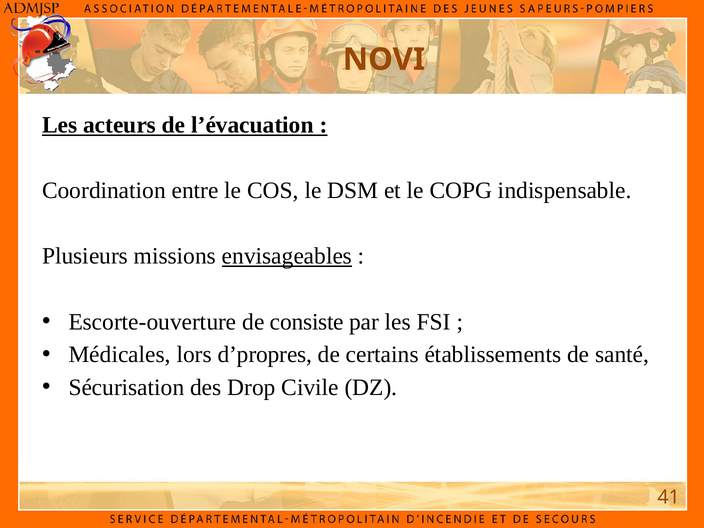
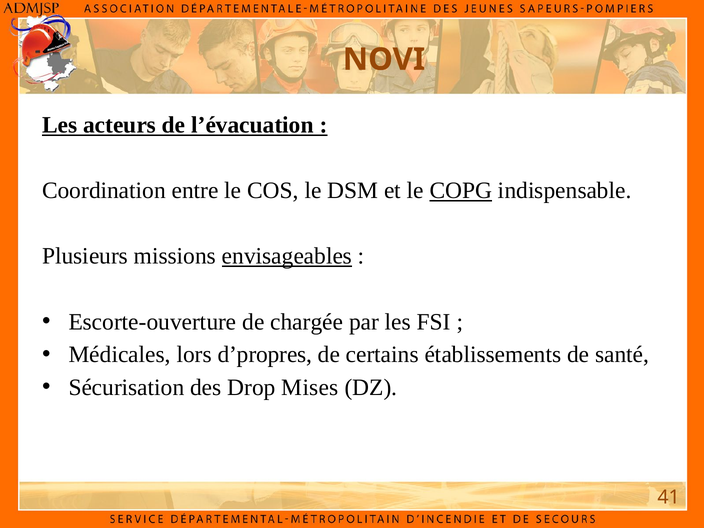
COPG underline: none -> present
consiste: consiste -> chargée
Civile: Civile -> Mises
